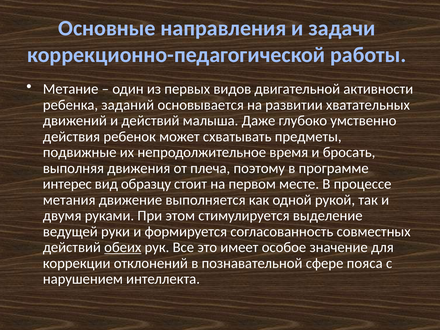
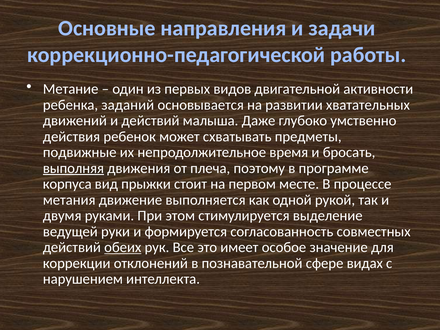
выполняя underline: none -> present
интерес: интерес -> корпуса
образцу: образцу -> прыжки
пояса: пояса -> видах
